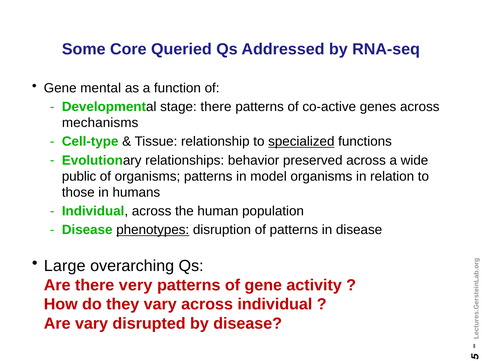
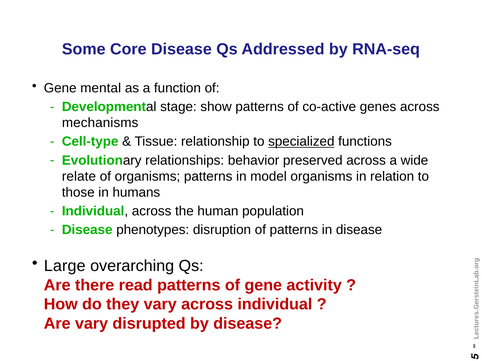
Core Queried: Queried -> Disease
stage there: there -> show
public: public -> relate
phenotypes underline: present -> none
very: very -> read
